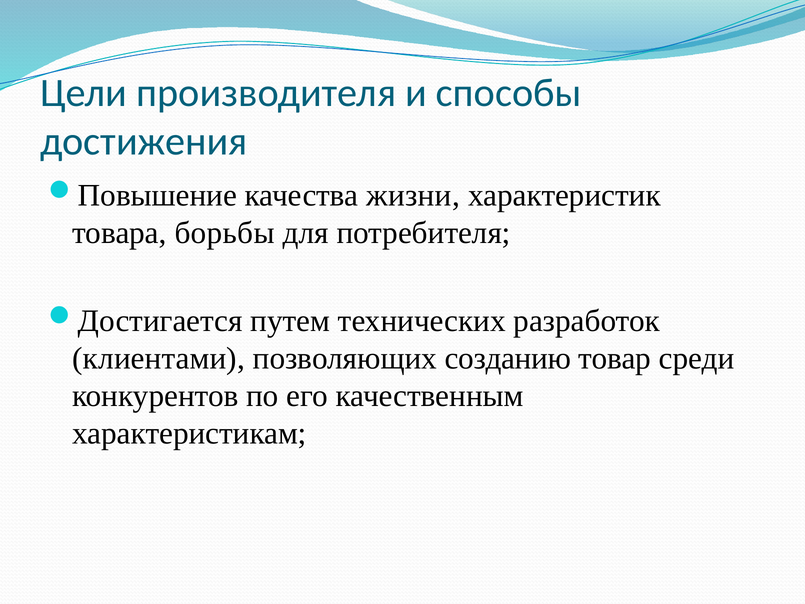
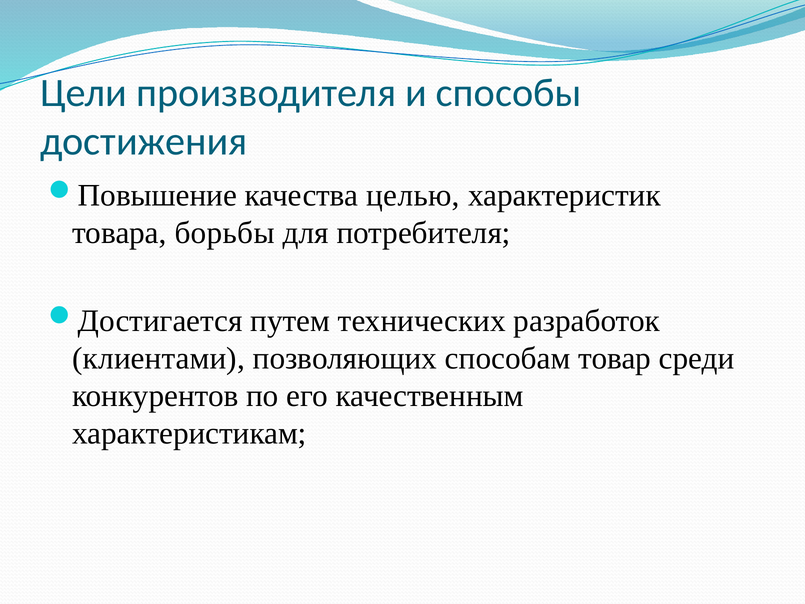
жизни: жизни -> целью
созданию: созданию -> способам
